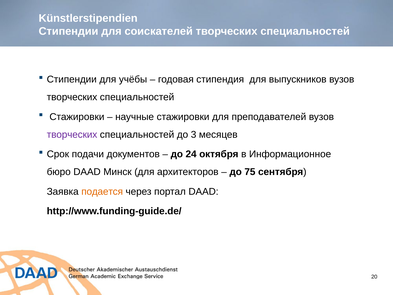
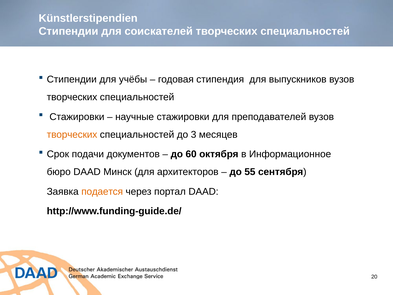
творческих at (72, 134) colour: purple -> orange
24: 24 -> 60
75: 75 -> 55
